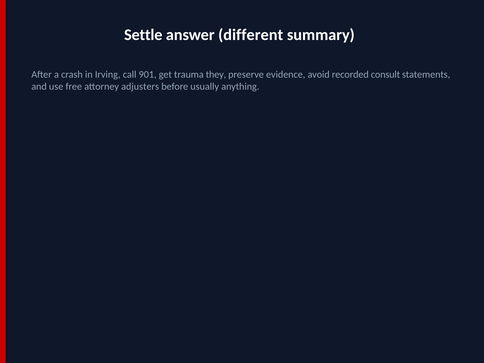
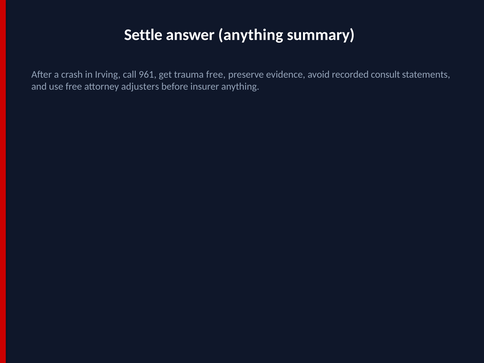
answer different: different -> anything
901: 901 -> 961
trauma they: they -> free
usually: usually -> insurer
